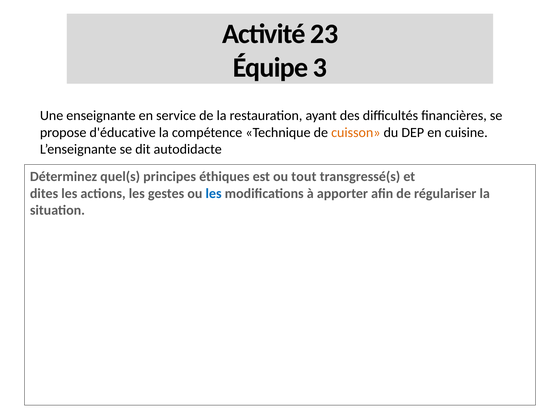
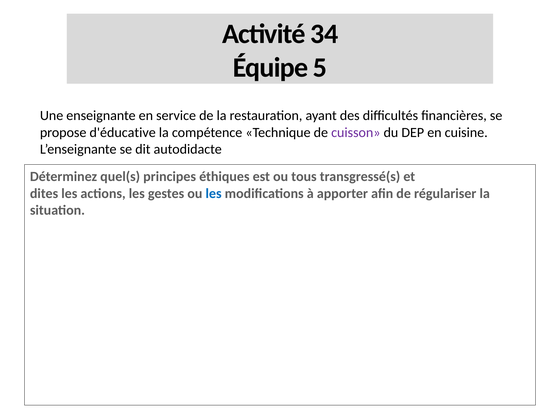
23: 23 -> 34
3: 3 -> 5
cuisson colour: orange -> purple
tout: tout -> tous
